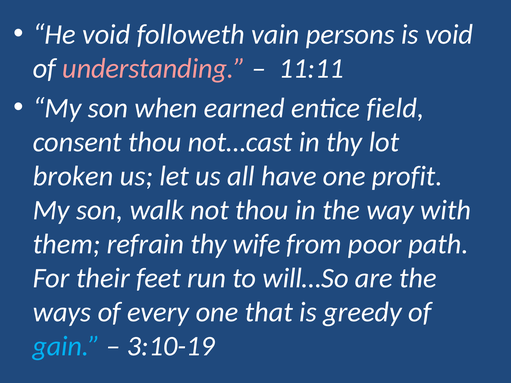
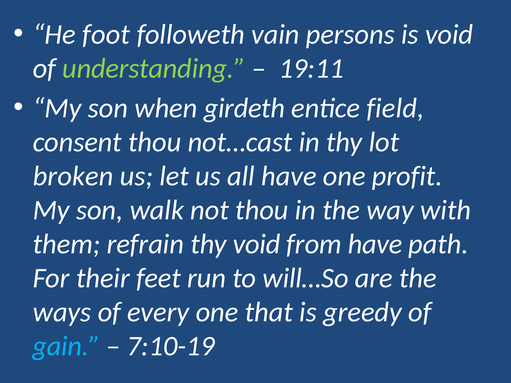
He void: void -> foot
understanding colour: pink -> light green
11:11: 11:11 -> 19:11
earned: earned -> girdeth
thy wife: wife -> void
from poor: poor -> have
3:10-19: 3:10-19 -> 7:10-19
